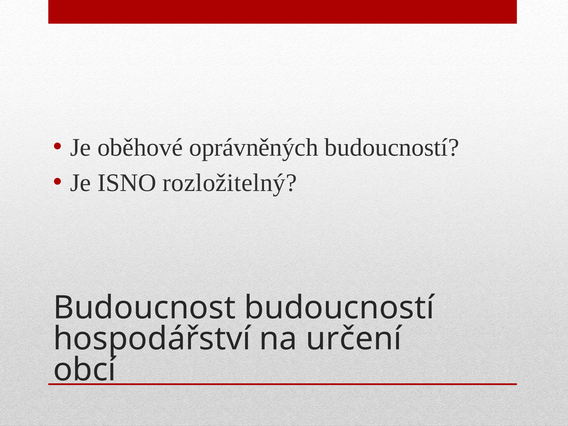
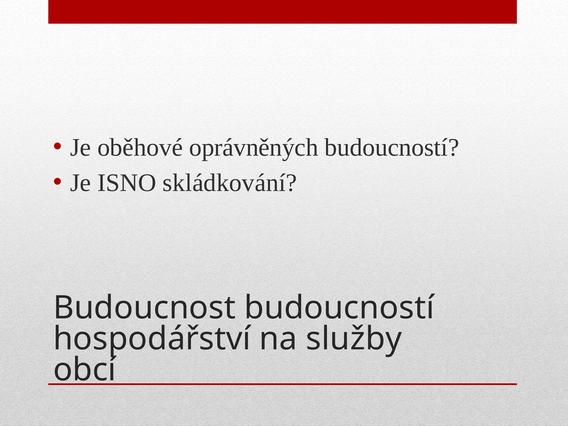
rozložitelný: rozložitelný -> skládkování
určení: určení -> služby
